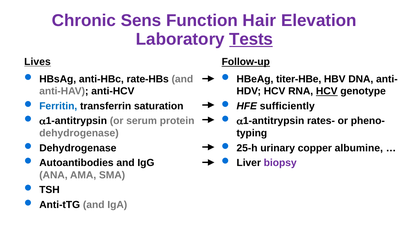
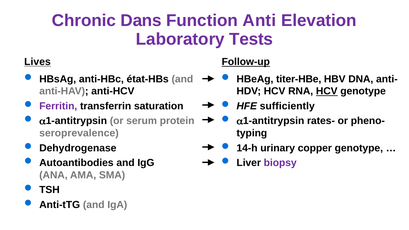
Sens: Sens -> Dans
Hair: Hair -> Anti
Tests underline: present -> none
rate-HBs: rate-HBs -> état-HBs
Ferritin colour: blue -> purple
dehydrogenase at (79, 133): dehydrogenase -> seroprevalence
25-h: 25-h -> 14-h
copper albumine: albumine -> genotype
